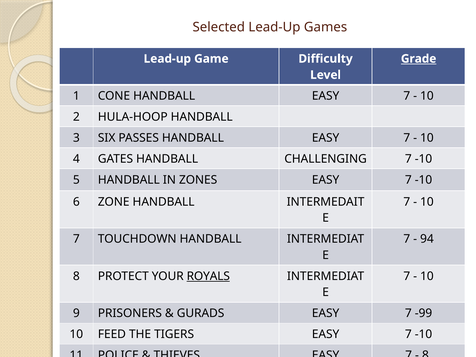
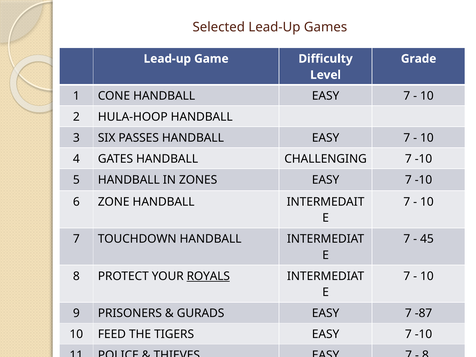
Grade underline: present -> none
94: 94 -> 45
-99: -99 -> -87
